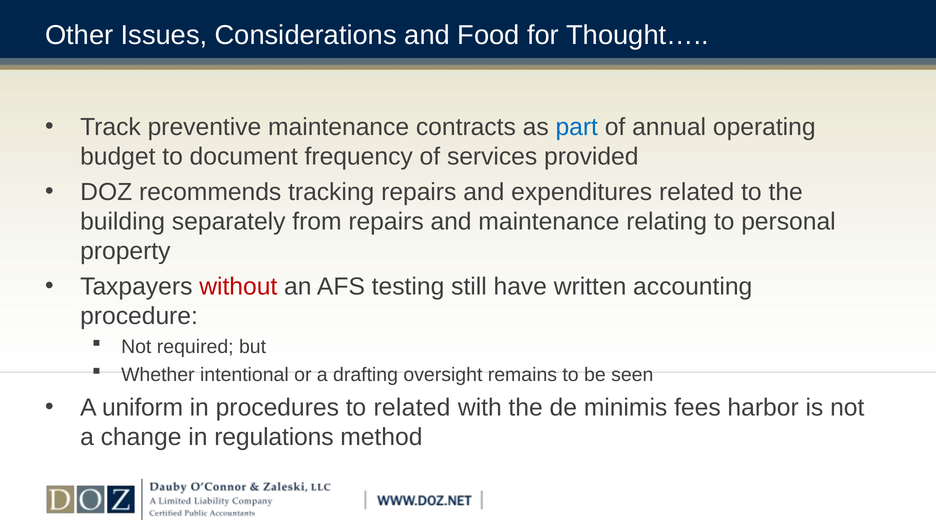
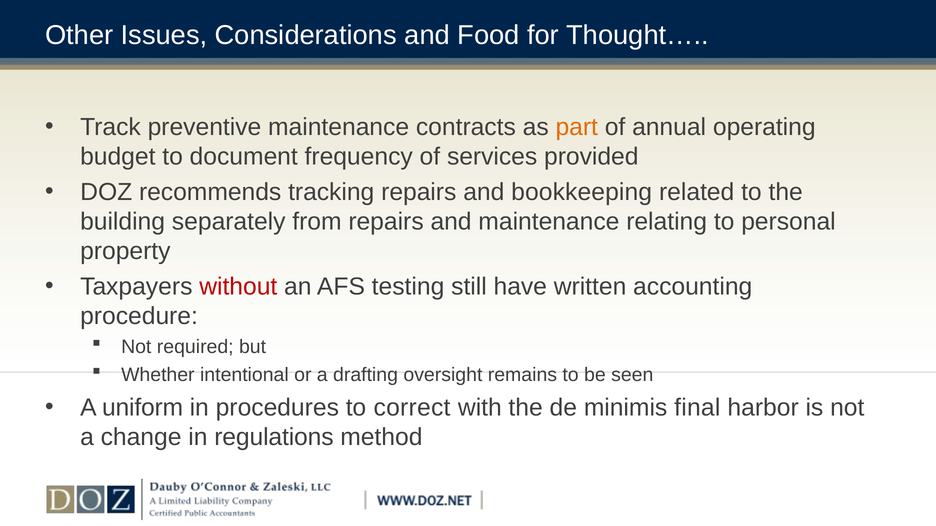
part colour: blue -> orange
expenditures: expenditures -> bookkeeping
to related: related -> correct
fees: fees -> final
